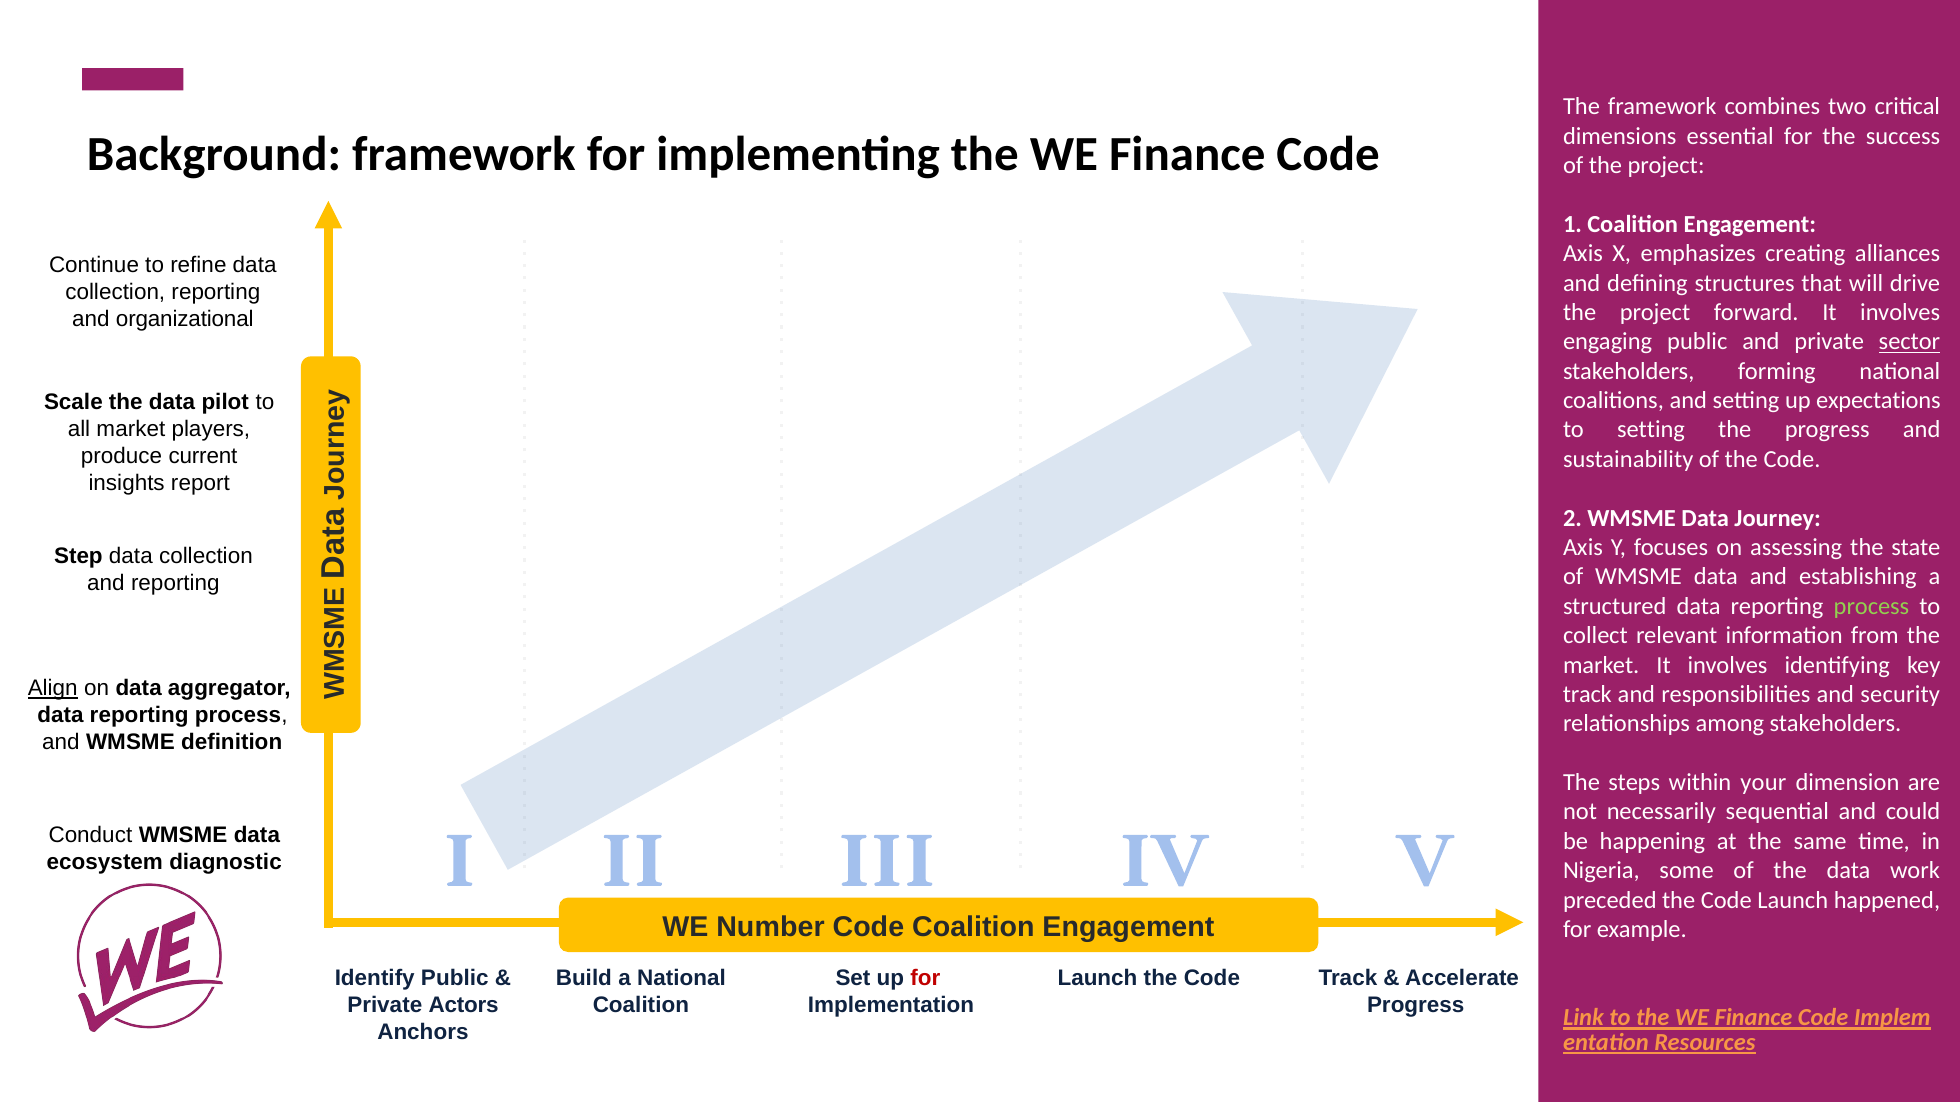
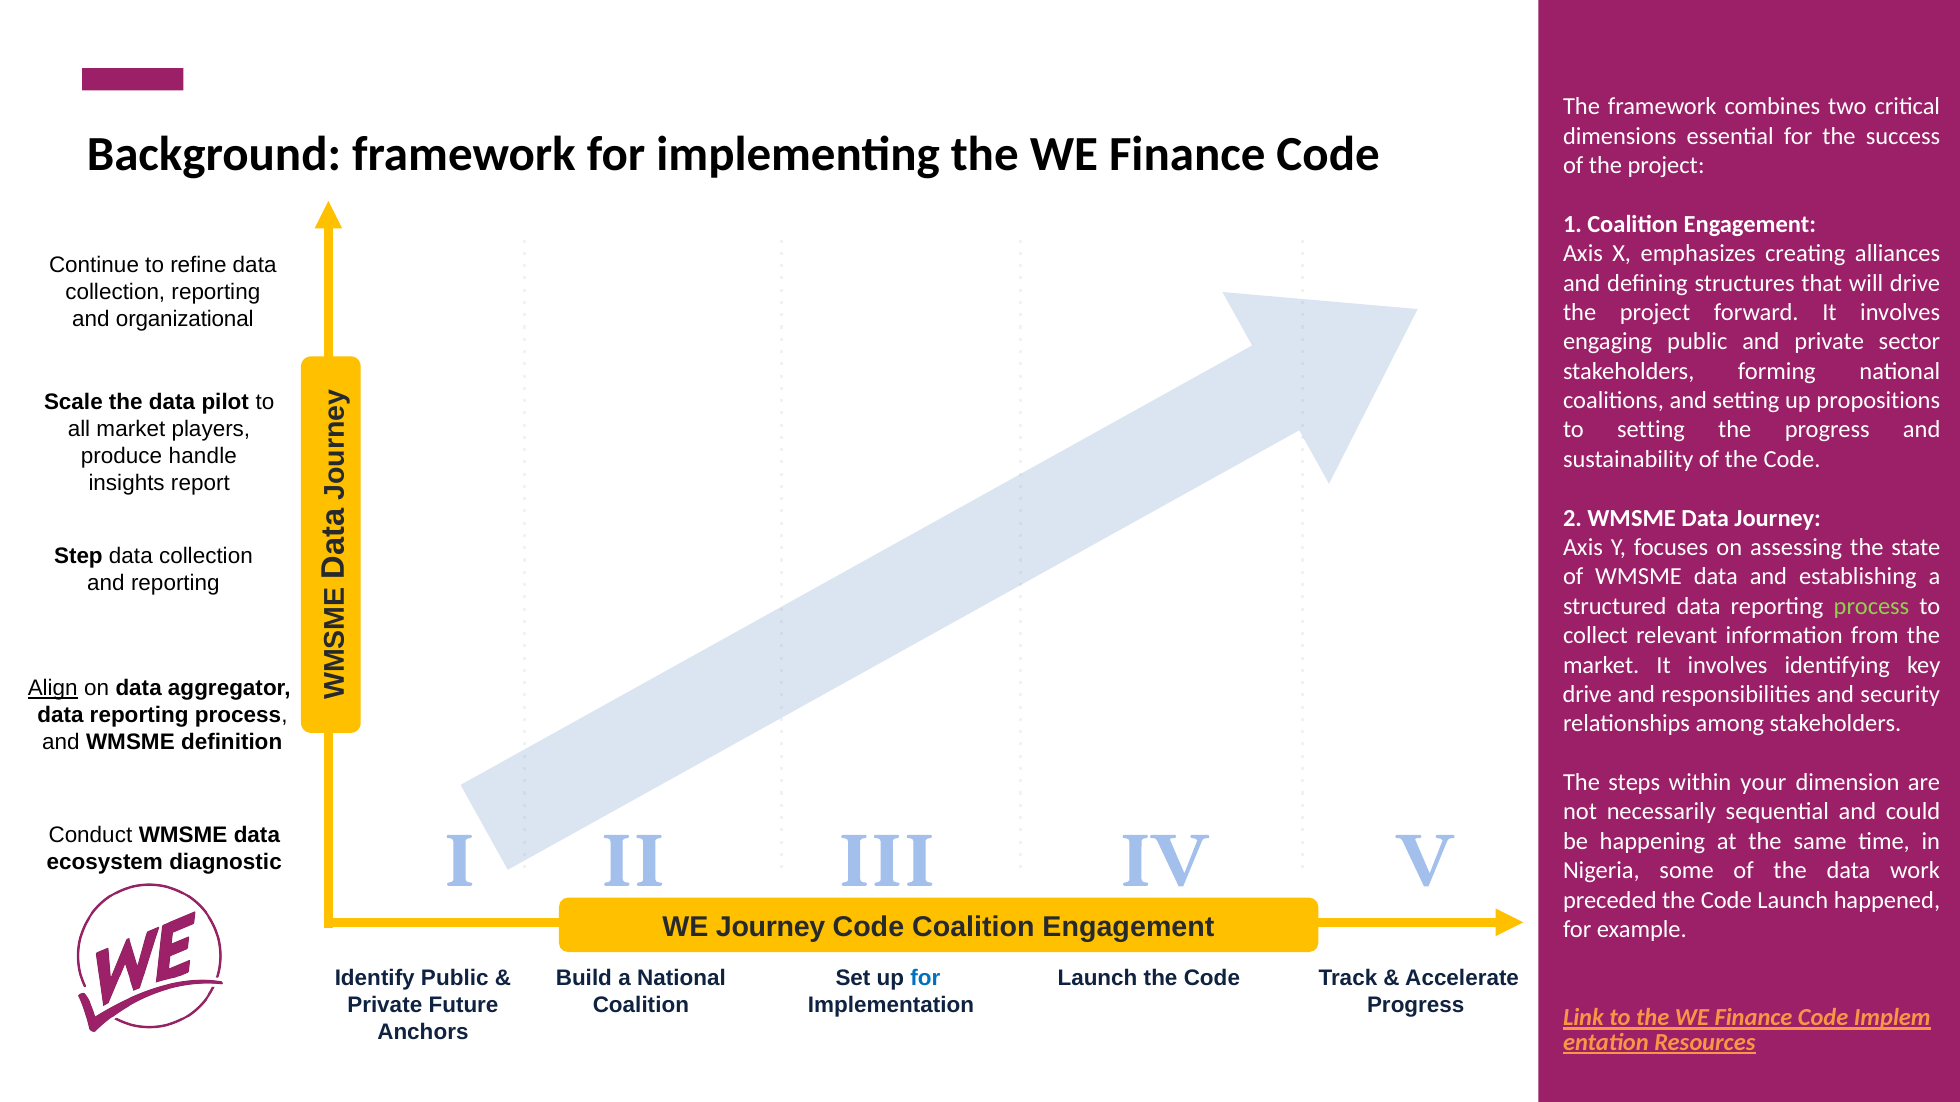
sector underline: present -> none
expectations: expectations -> propositions
current: current -> handle
track at (1587, 695): track -> drive
WE Number: Number -> Journey
for at (925, 979) colour: red -> blue
Actors: Actors -> Future
